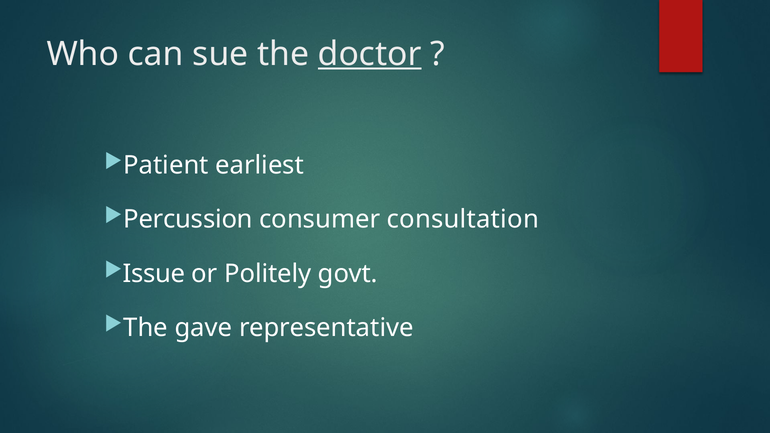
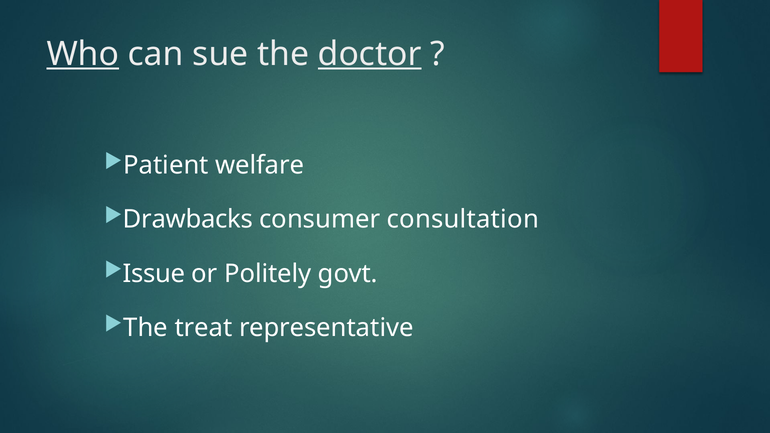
Who underline: none -> present
earliest: earliest -> welfare
Percussion: Percussion -> Drawbacks
gave: gave -> treat
